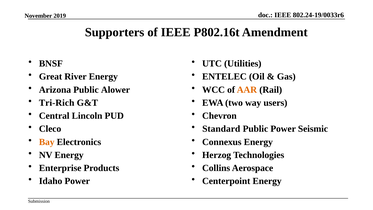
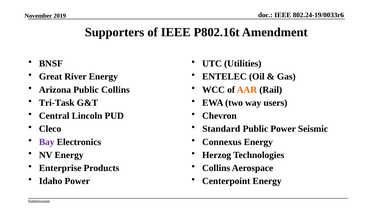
Public Alower: Alower -> Collins
Tri-Rich: Tri-Rich -> Tri-Task
Bay colour: orange -> purple
